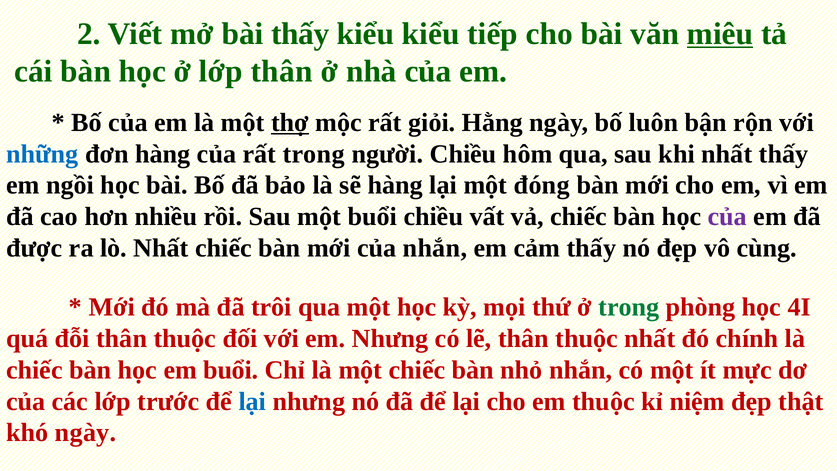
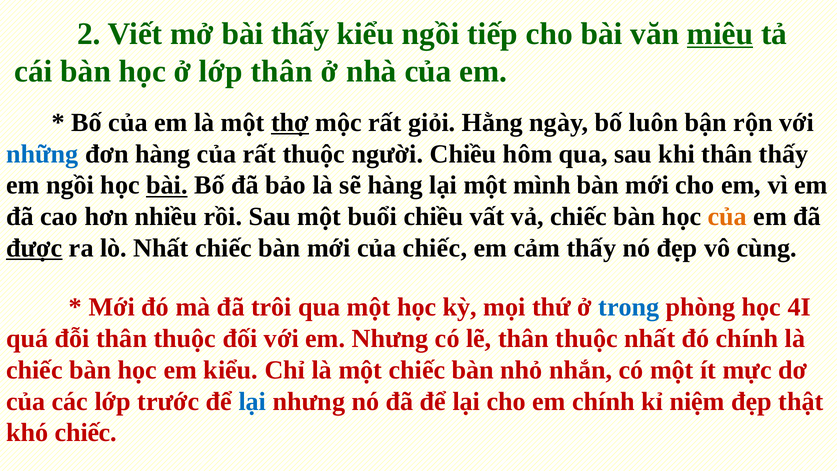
kiểu kiểu: kiểu -> ngồi
rất trong: trong -> thuộc
khi nhất: nhất -> thân
bài at (167, 185) underline: none -> present
đóng: đóng -> mình
của at (727, 217) colour: purple -> orange
được underline: none -> present
của nhắn: nhắn -> chiếc
trong at (629, 307) colour: green -> blue
em buổi: buổi -> kiểu
em thuộc: thuộc -> chính
khó ngày: ngày -> chiếc
